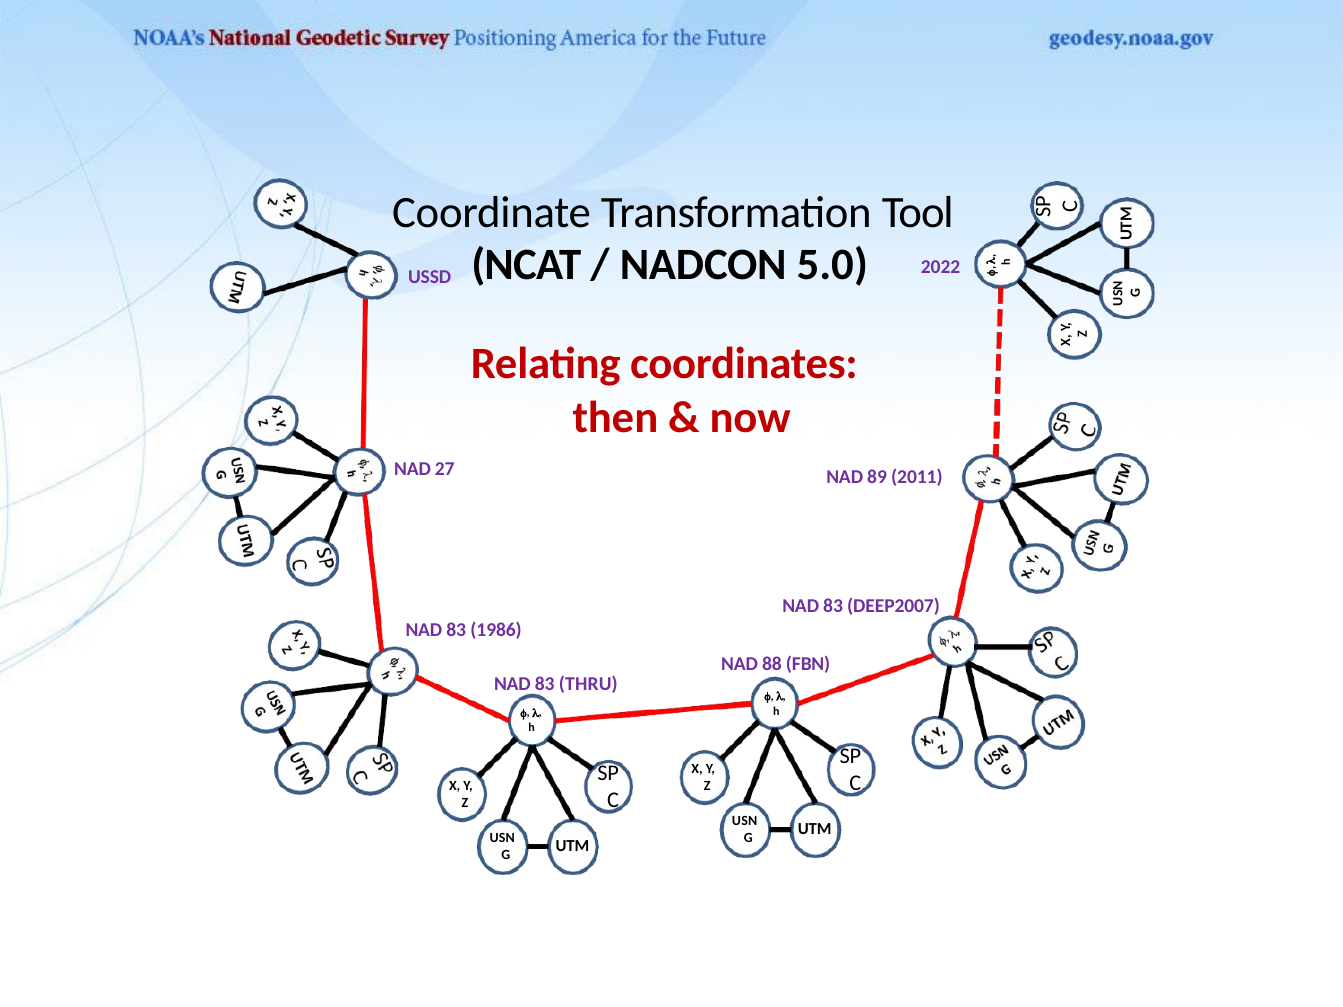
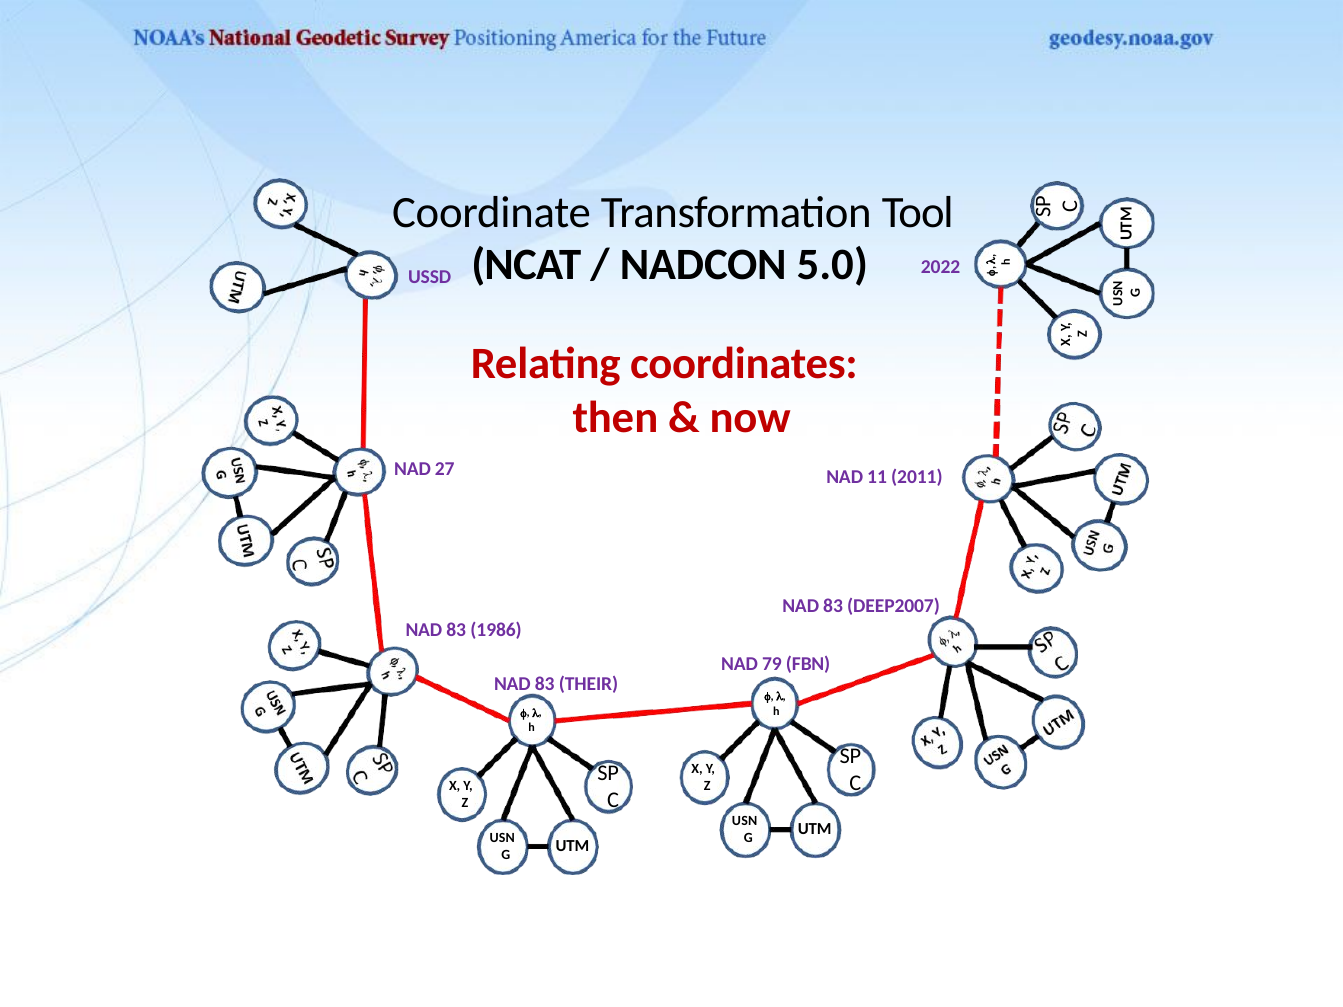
89: 89 -> 11
88: 88 -> 79
THRU: THRU -> THEIR
